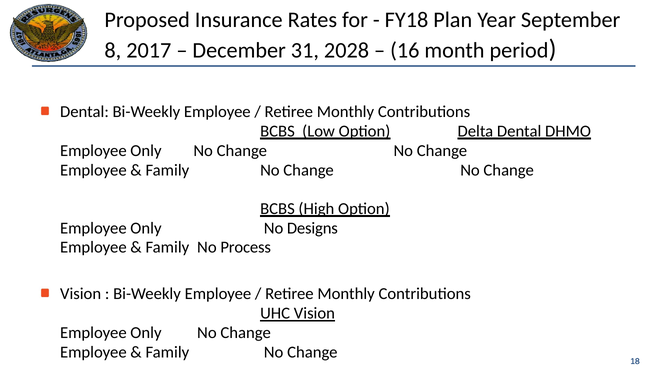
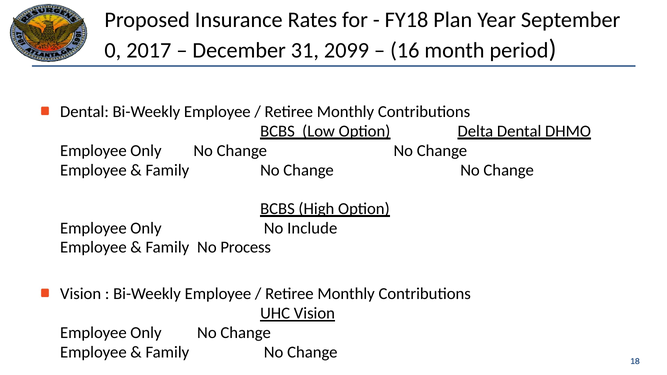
8: 8 -> 0
2028: 2028 -> 2099
Designs: Designs -> Include
